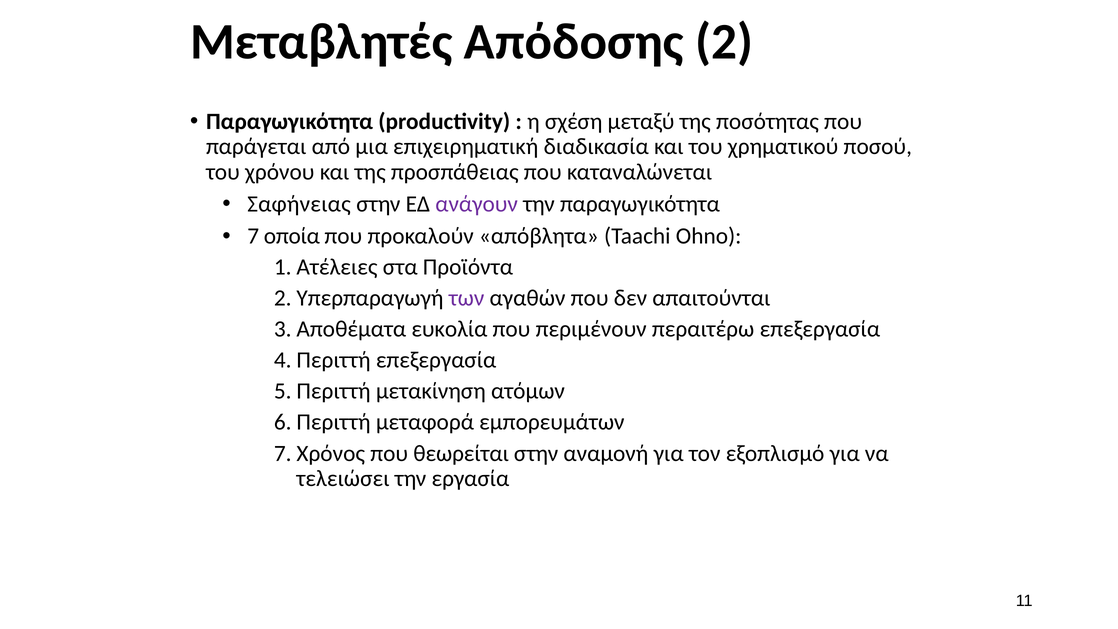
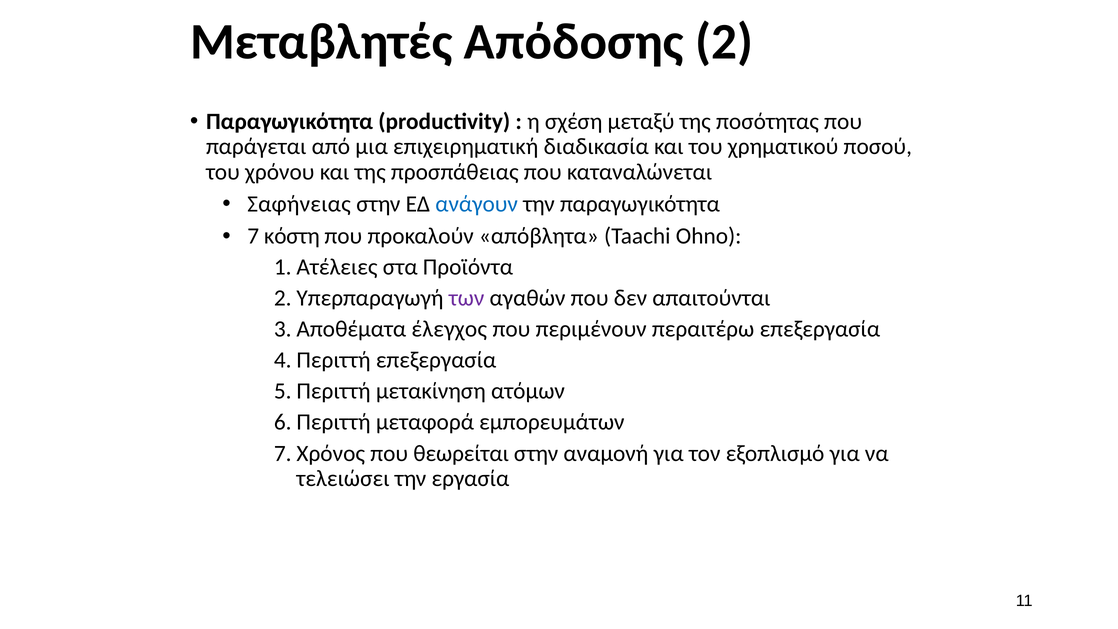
ανάγουν colour: purple -> blue
οποία: οποία -> κόστη
ευκολία: ευκολία -> έλεγχος
